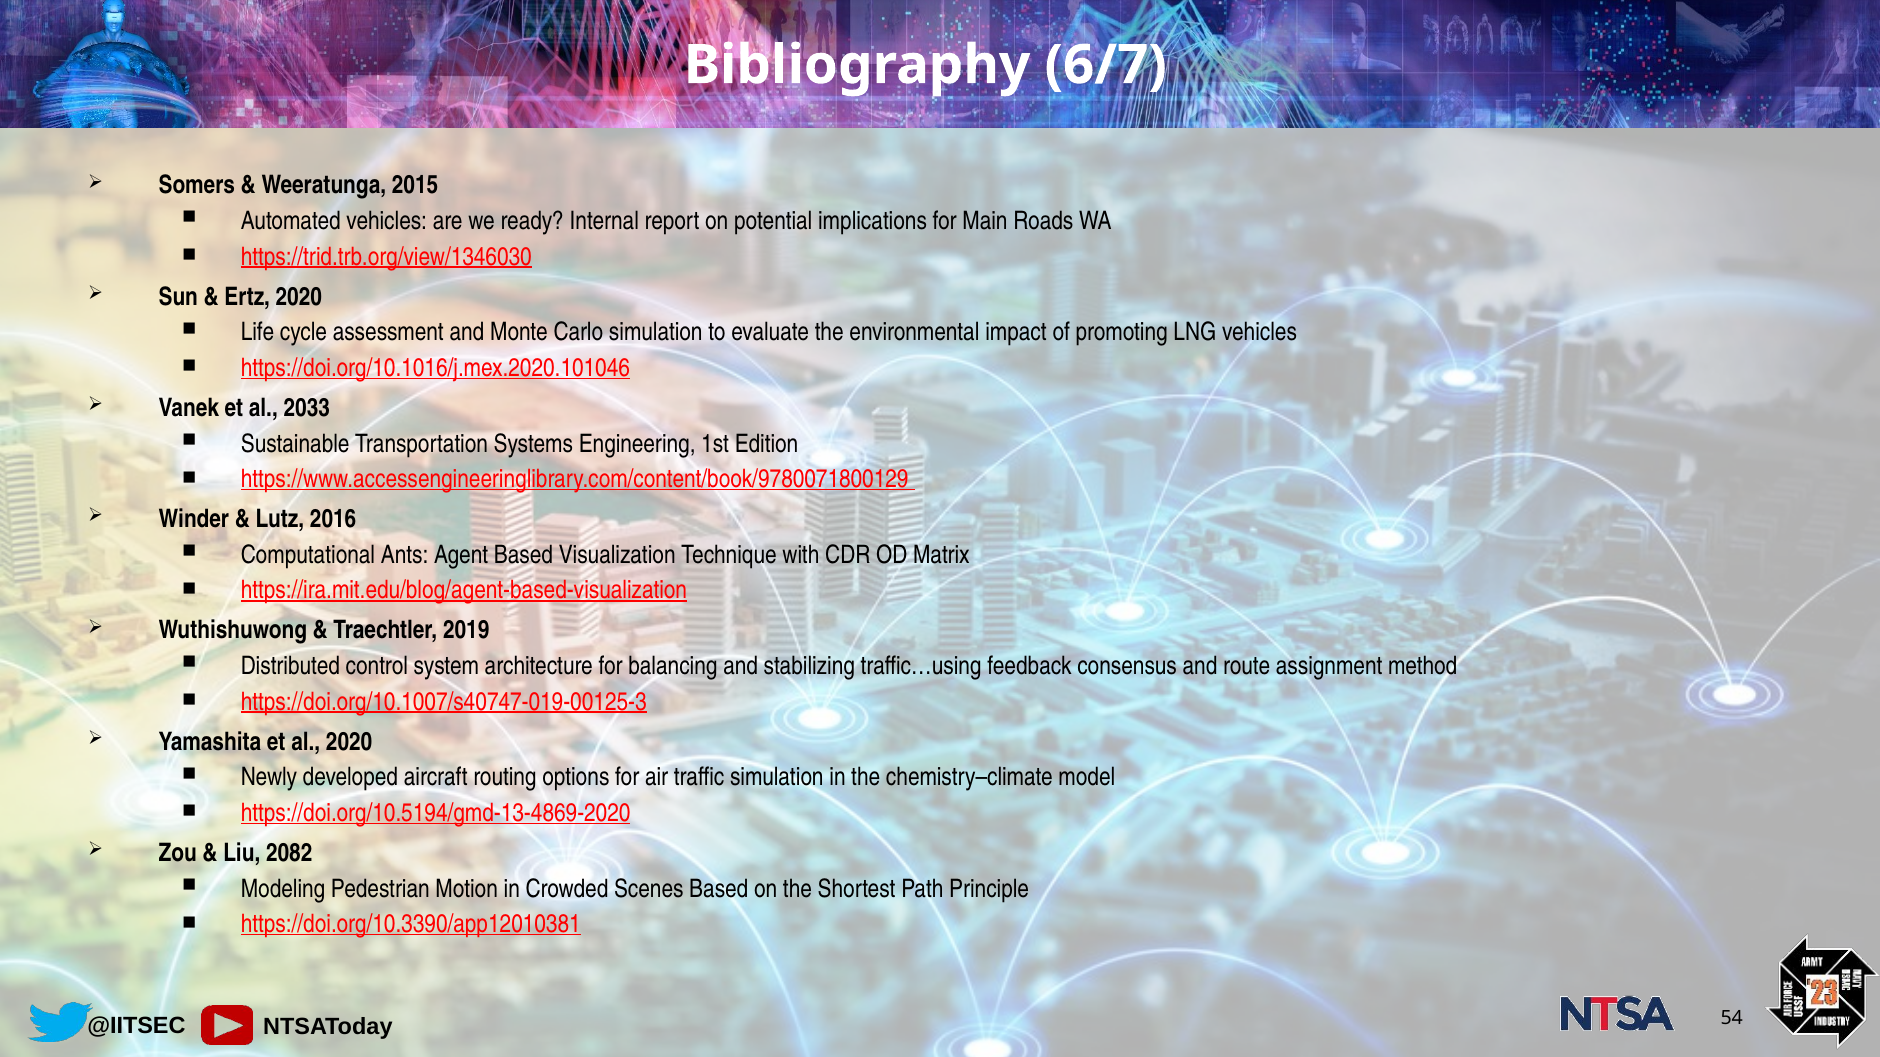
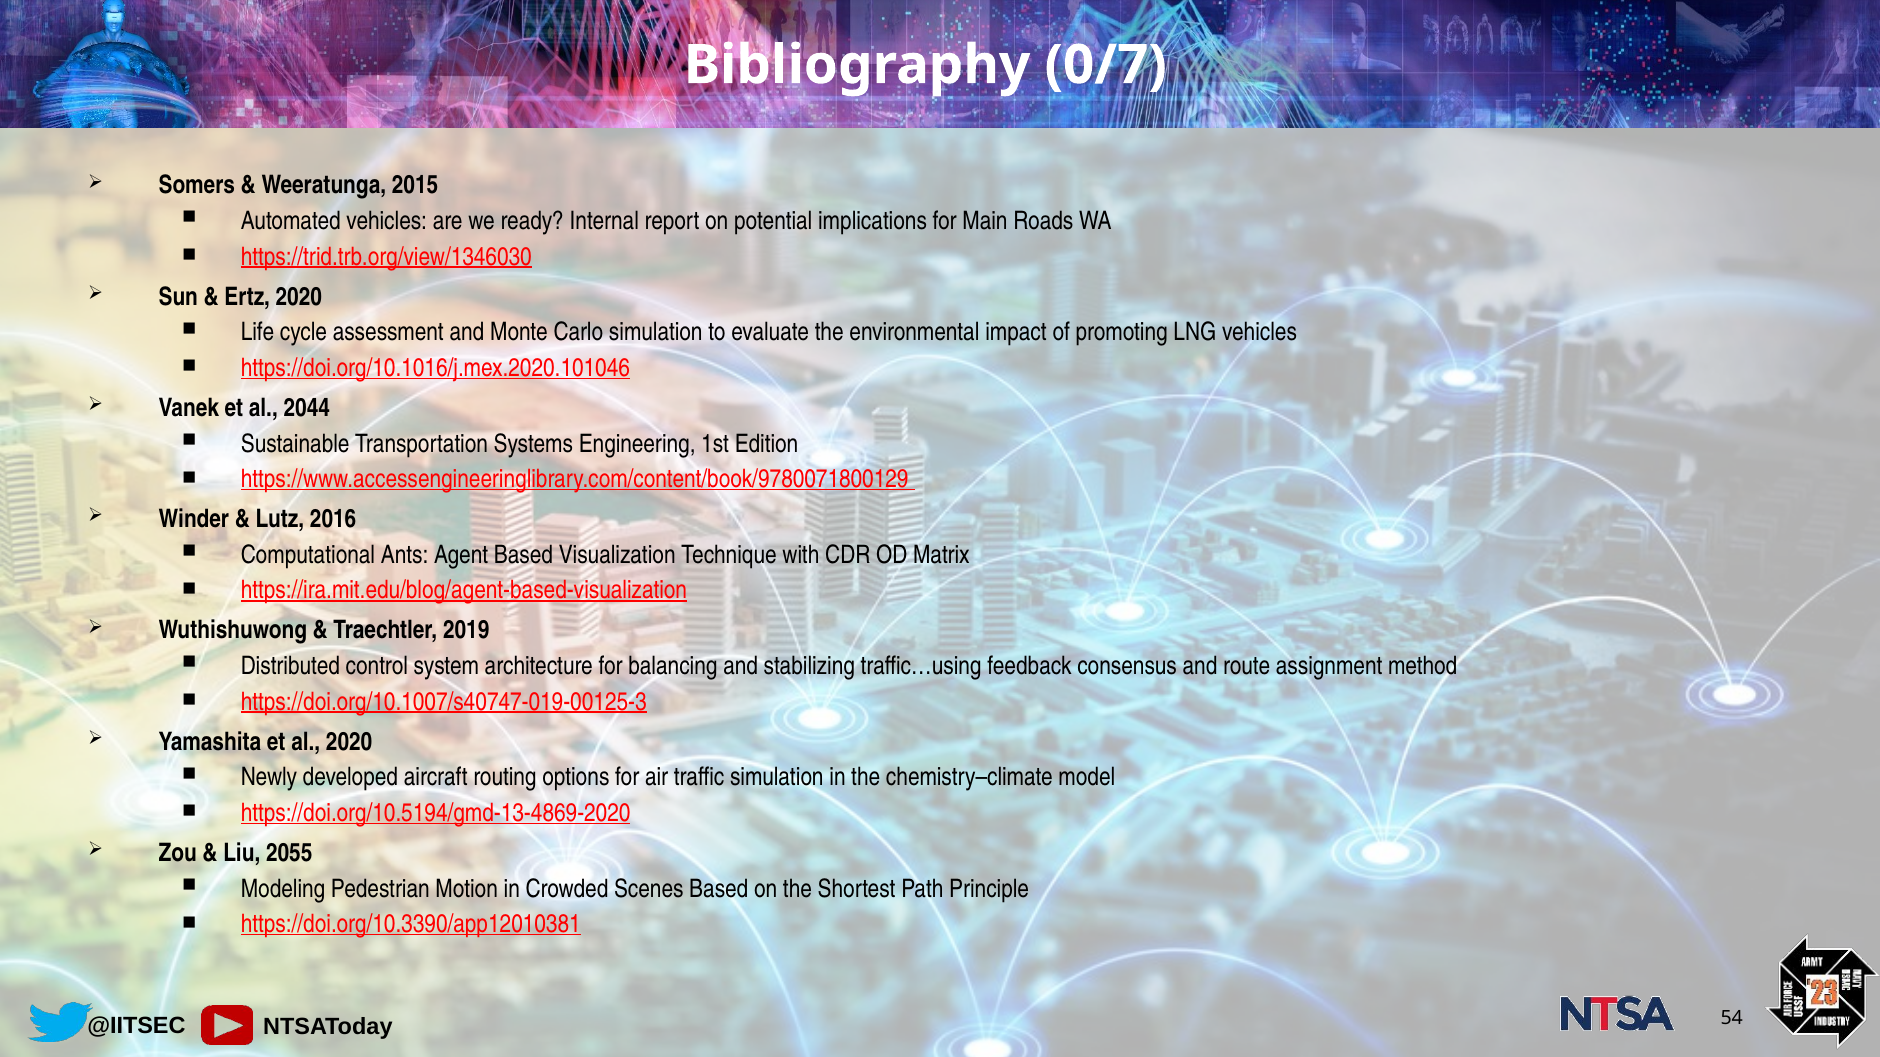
6/7: 6/7 -> 0/7
2033: 2033 -> 2044
2082: 2082 -> 2055
